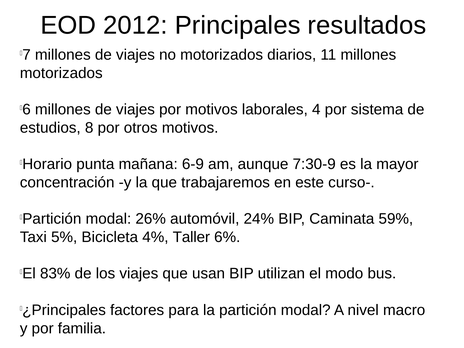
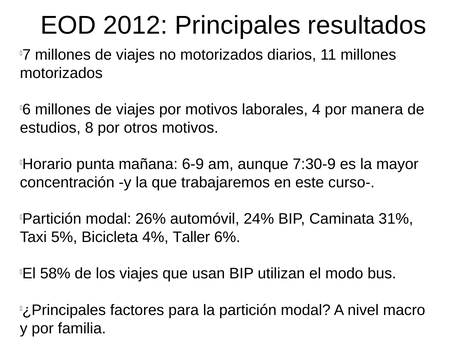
sistema: sistema -> manera
59%: 59% -> 31%
83%: 83% -> 58%
